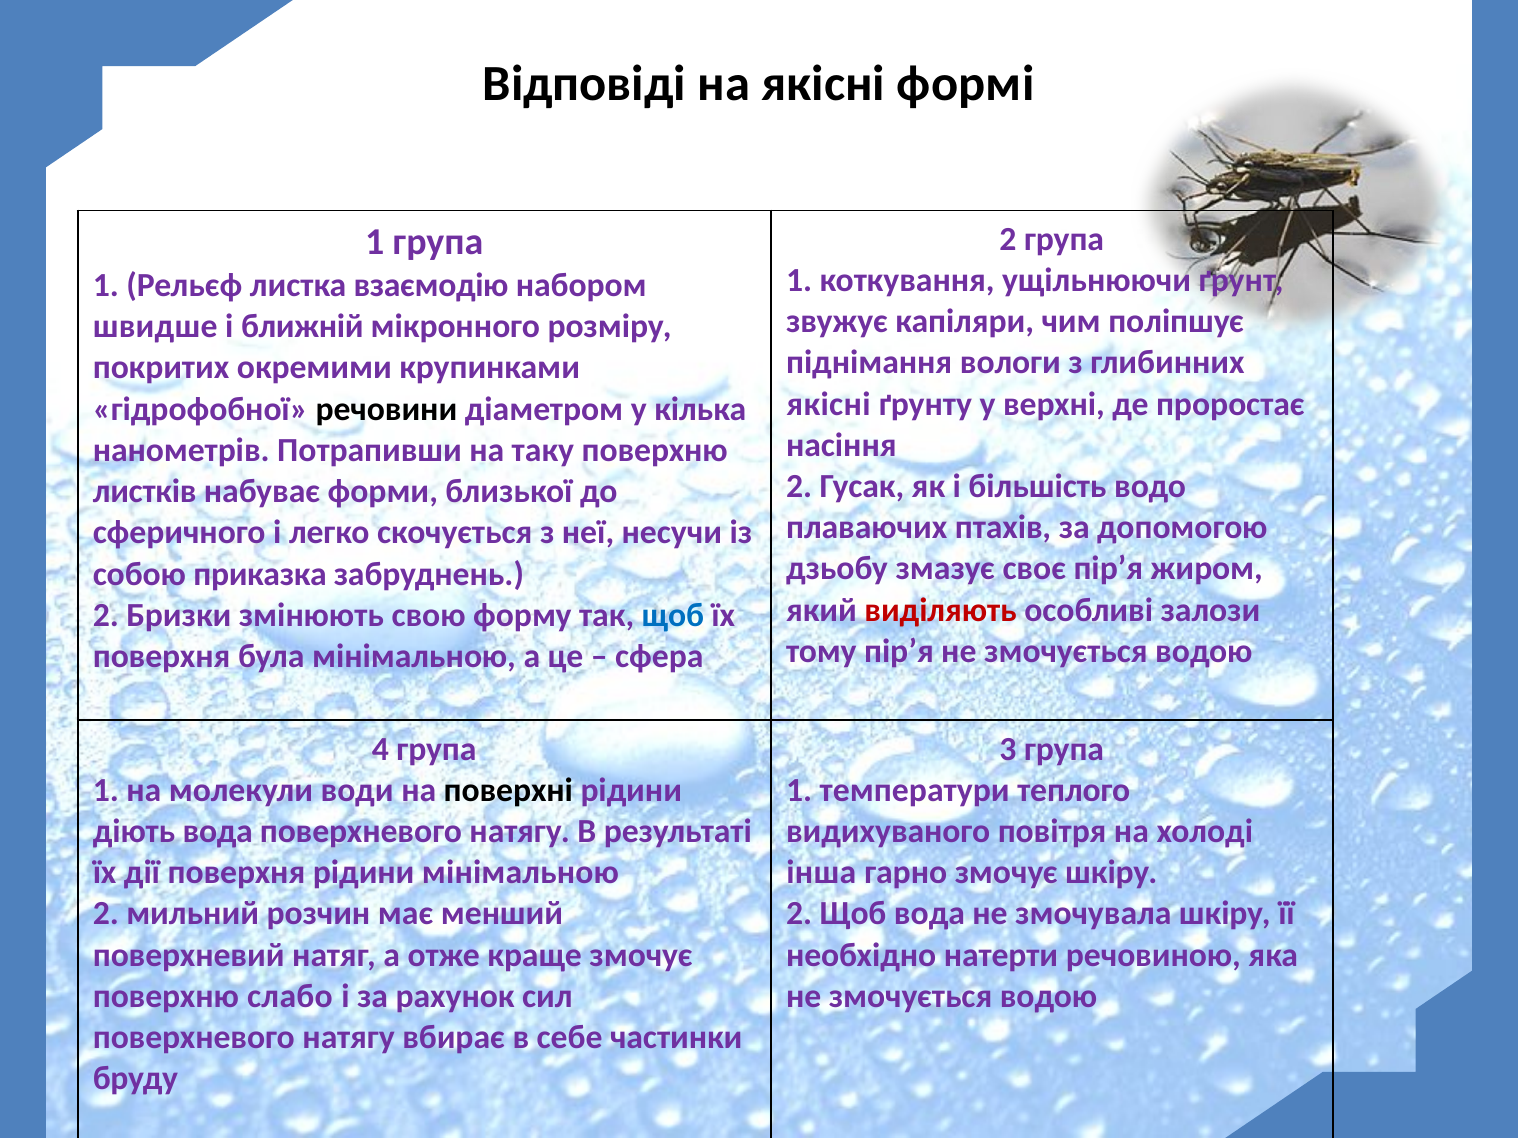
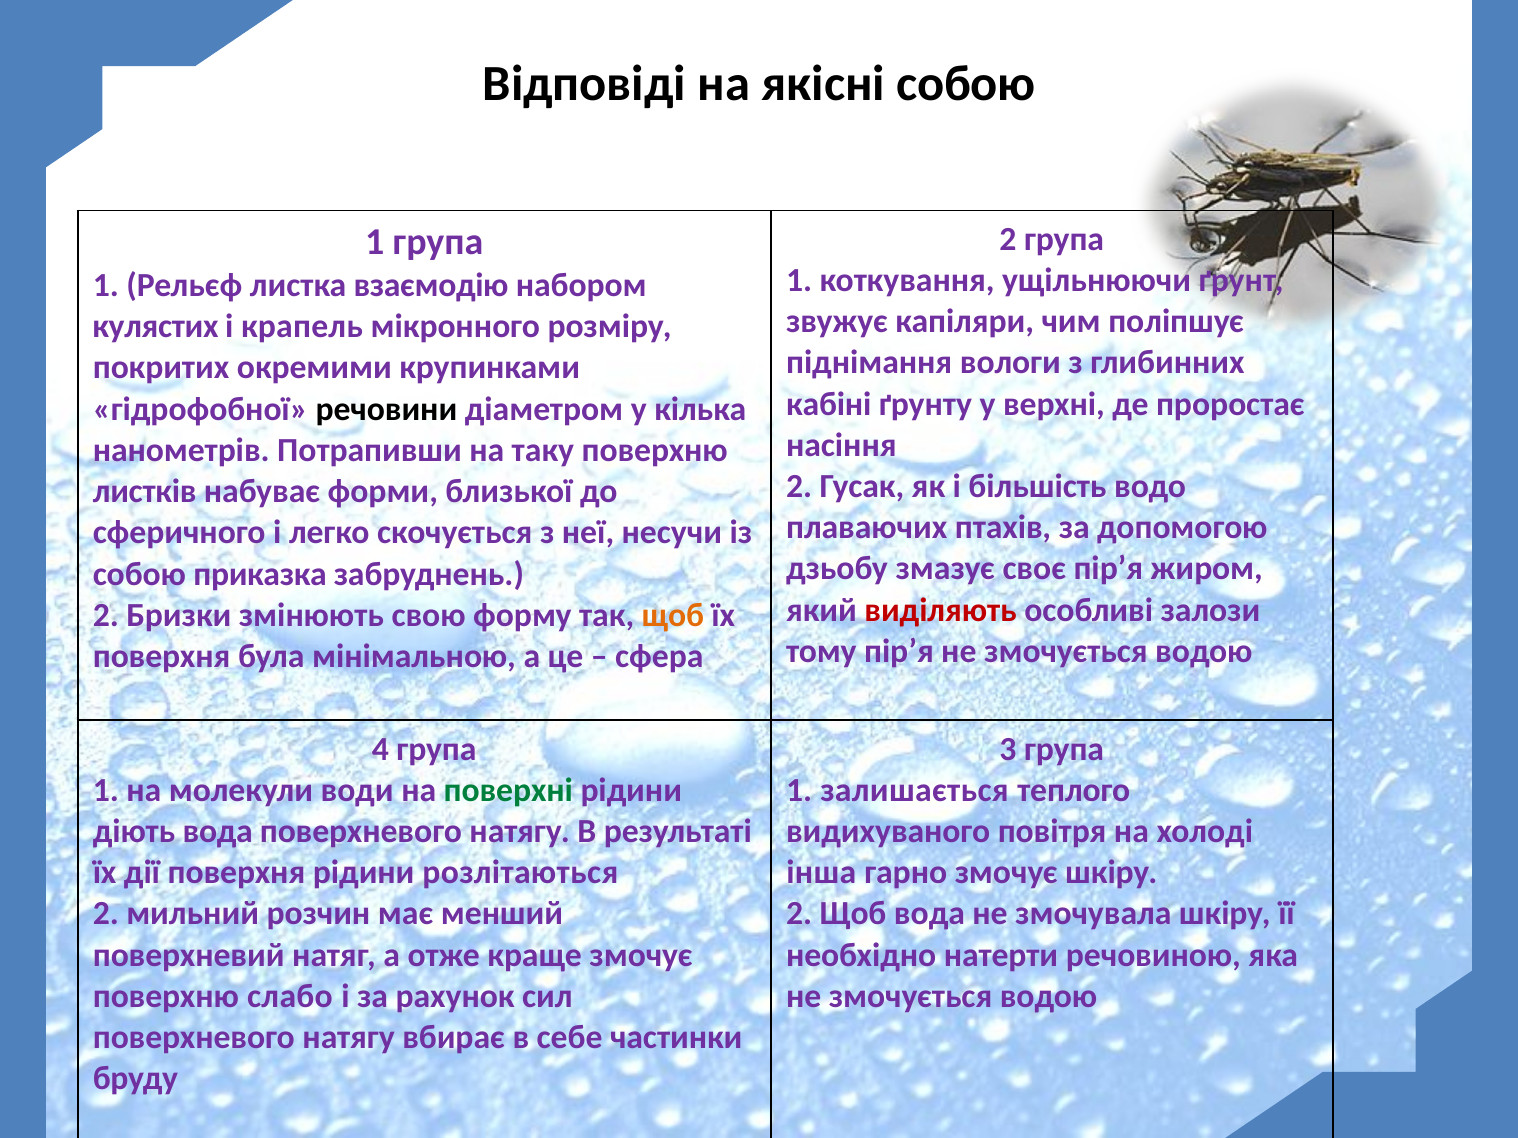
якісні формі: формі -> собою
швидше: швидше -> кулястих
ближній: ближній -> крапель
якісні at (828, 404): якісні -> кабіні
щоб at (673, 615) colour: blue -> orange
поверхні colour: black -> green
температури: температури -> залишається
рідини мінімальною: мінімальною -> розлітаються
